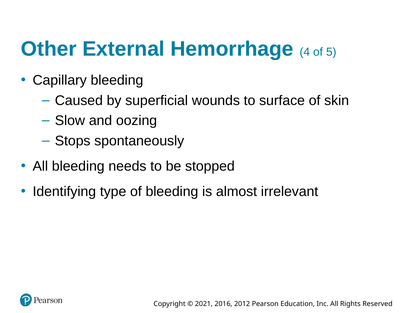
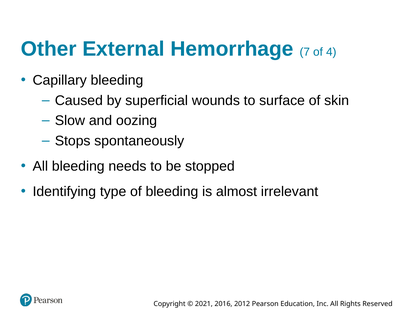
4: 4 -> 7
5: 5 -> 4
